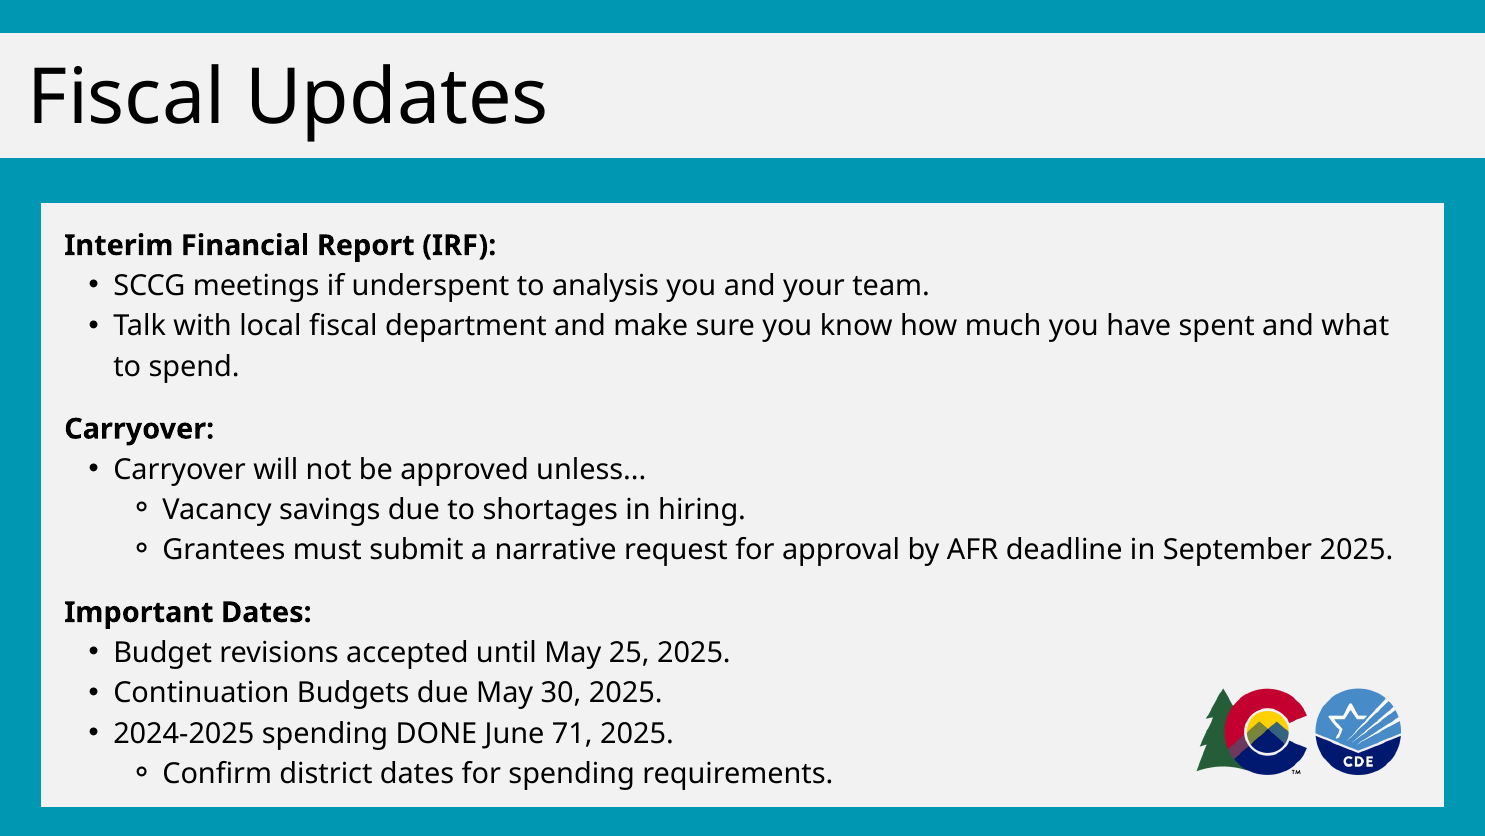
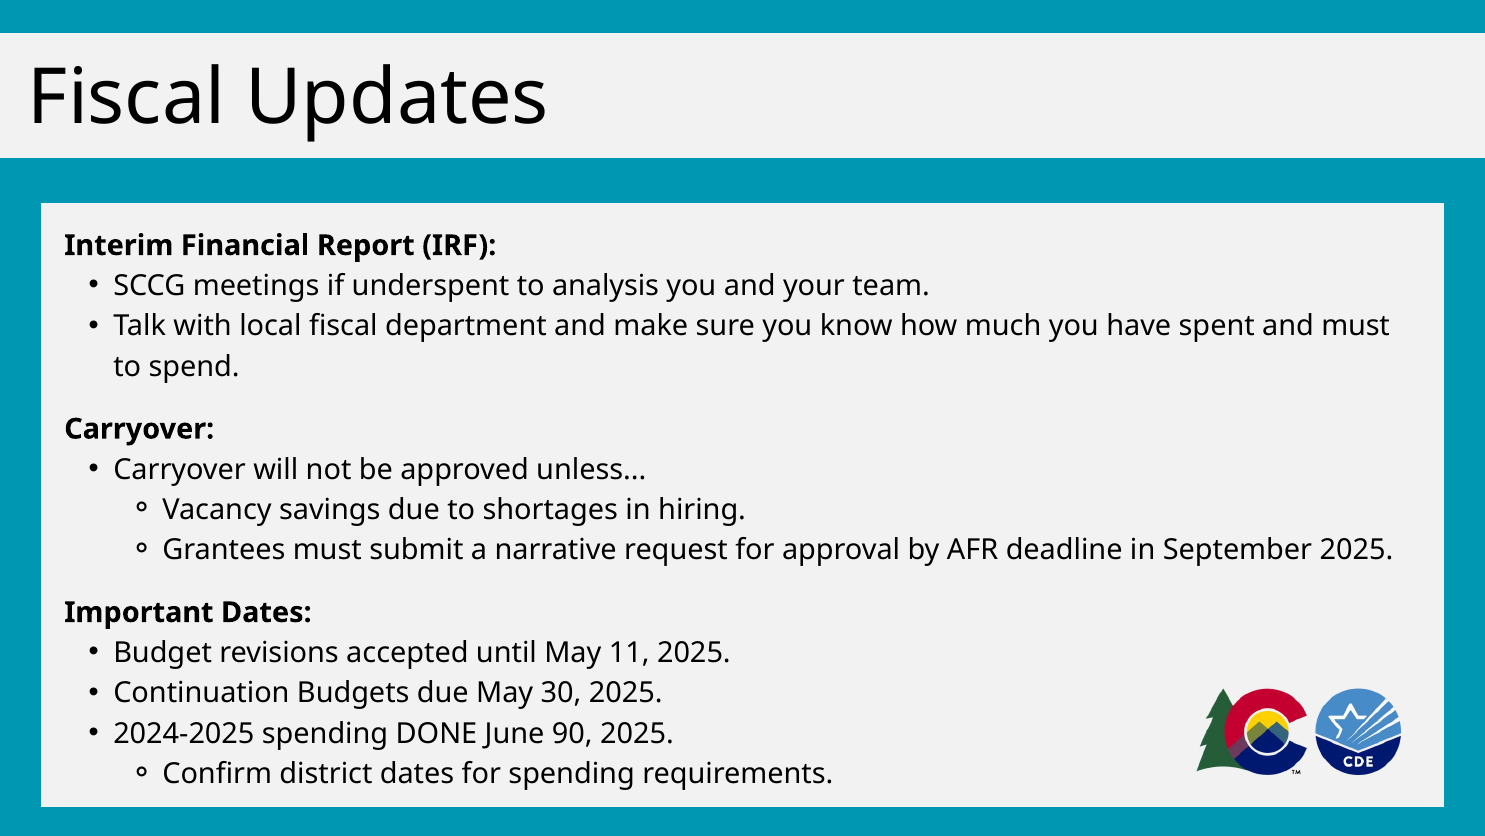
and what: what -> must
25: 25 -> 11
71: 71 -> 90
